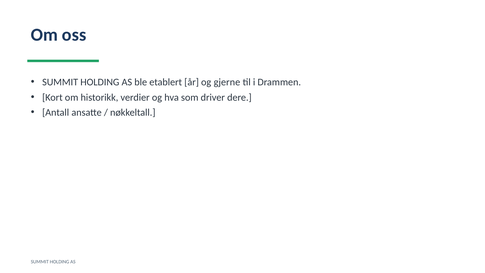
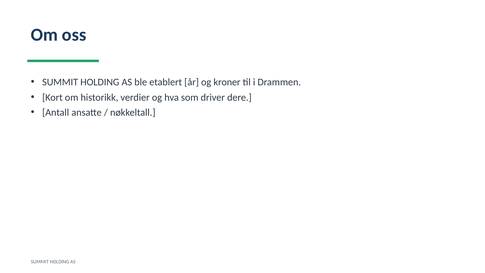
gjerne: gjerne -> kroner
